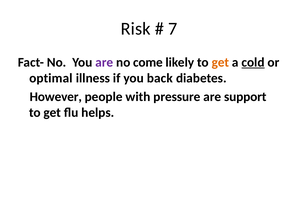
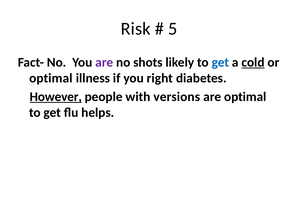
7: 7 -> 5
come: come -> shots
get at (220, 63) colour: orange -> blue
back: back -> right
However underline: none -> present
pressure: pressure -> versions
are support: support -> optimal
